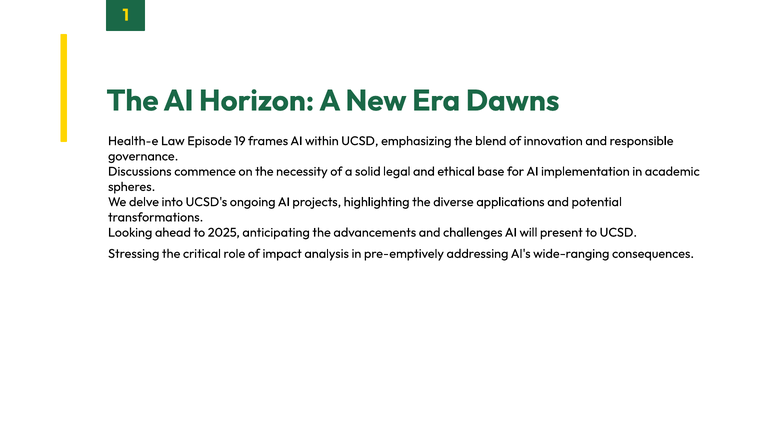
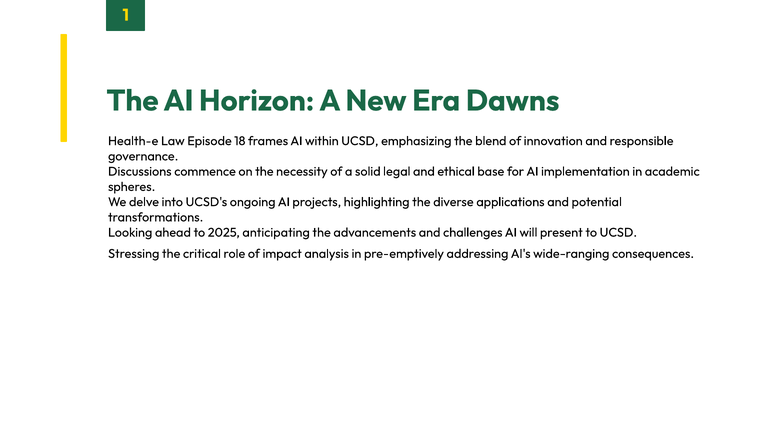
19: 19 -> 18
